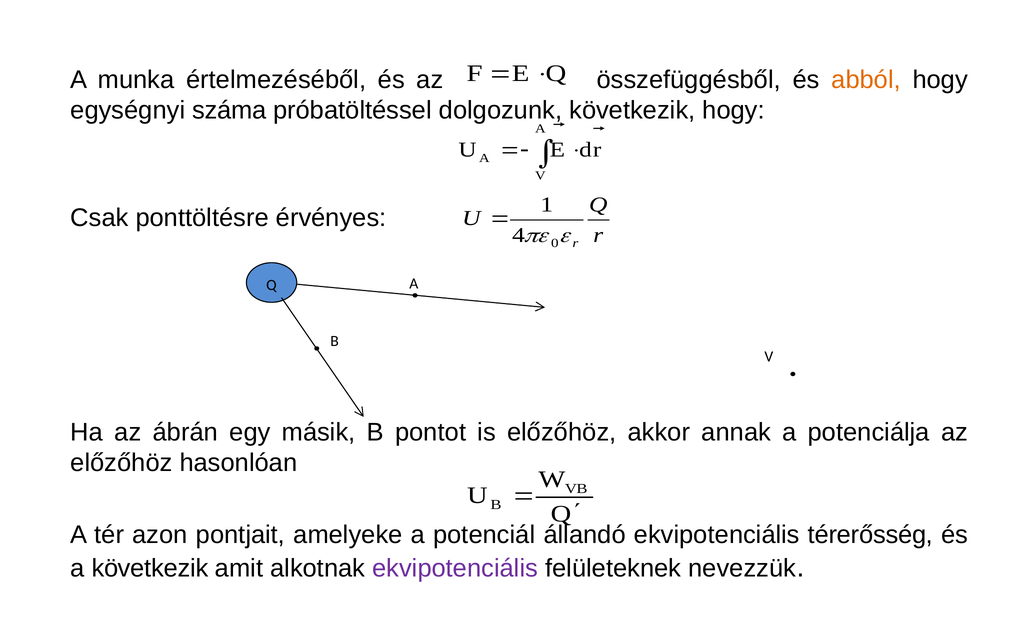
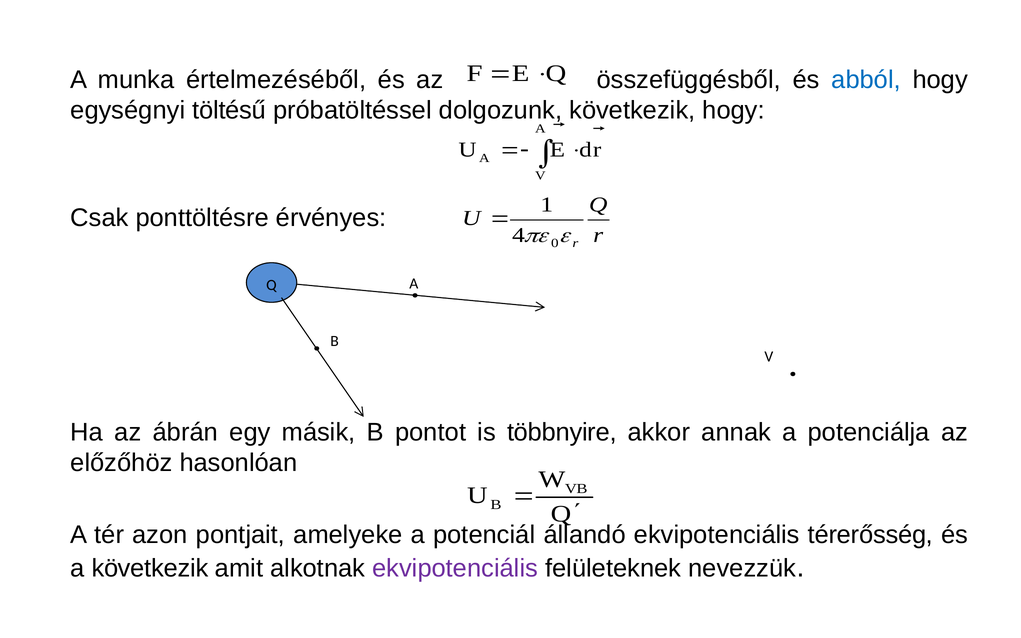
abból colour: orange -> blue
száma: száma -> töltésű
is előzőhöz: előzőhöz -> többnyire
